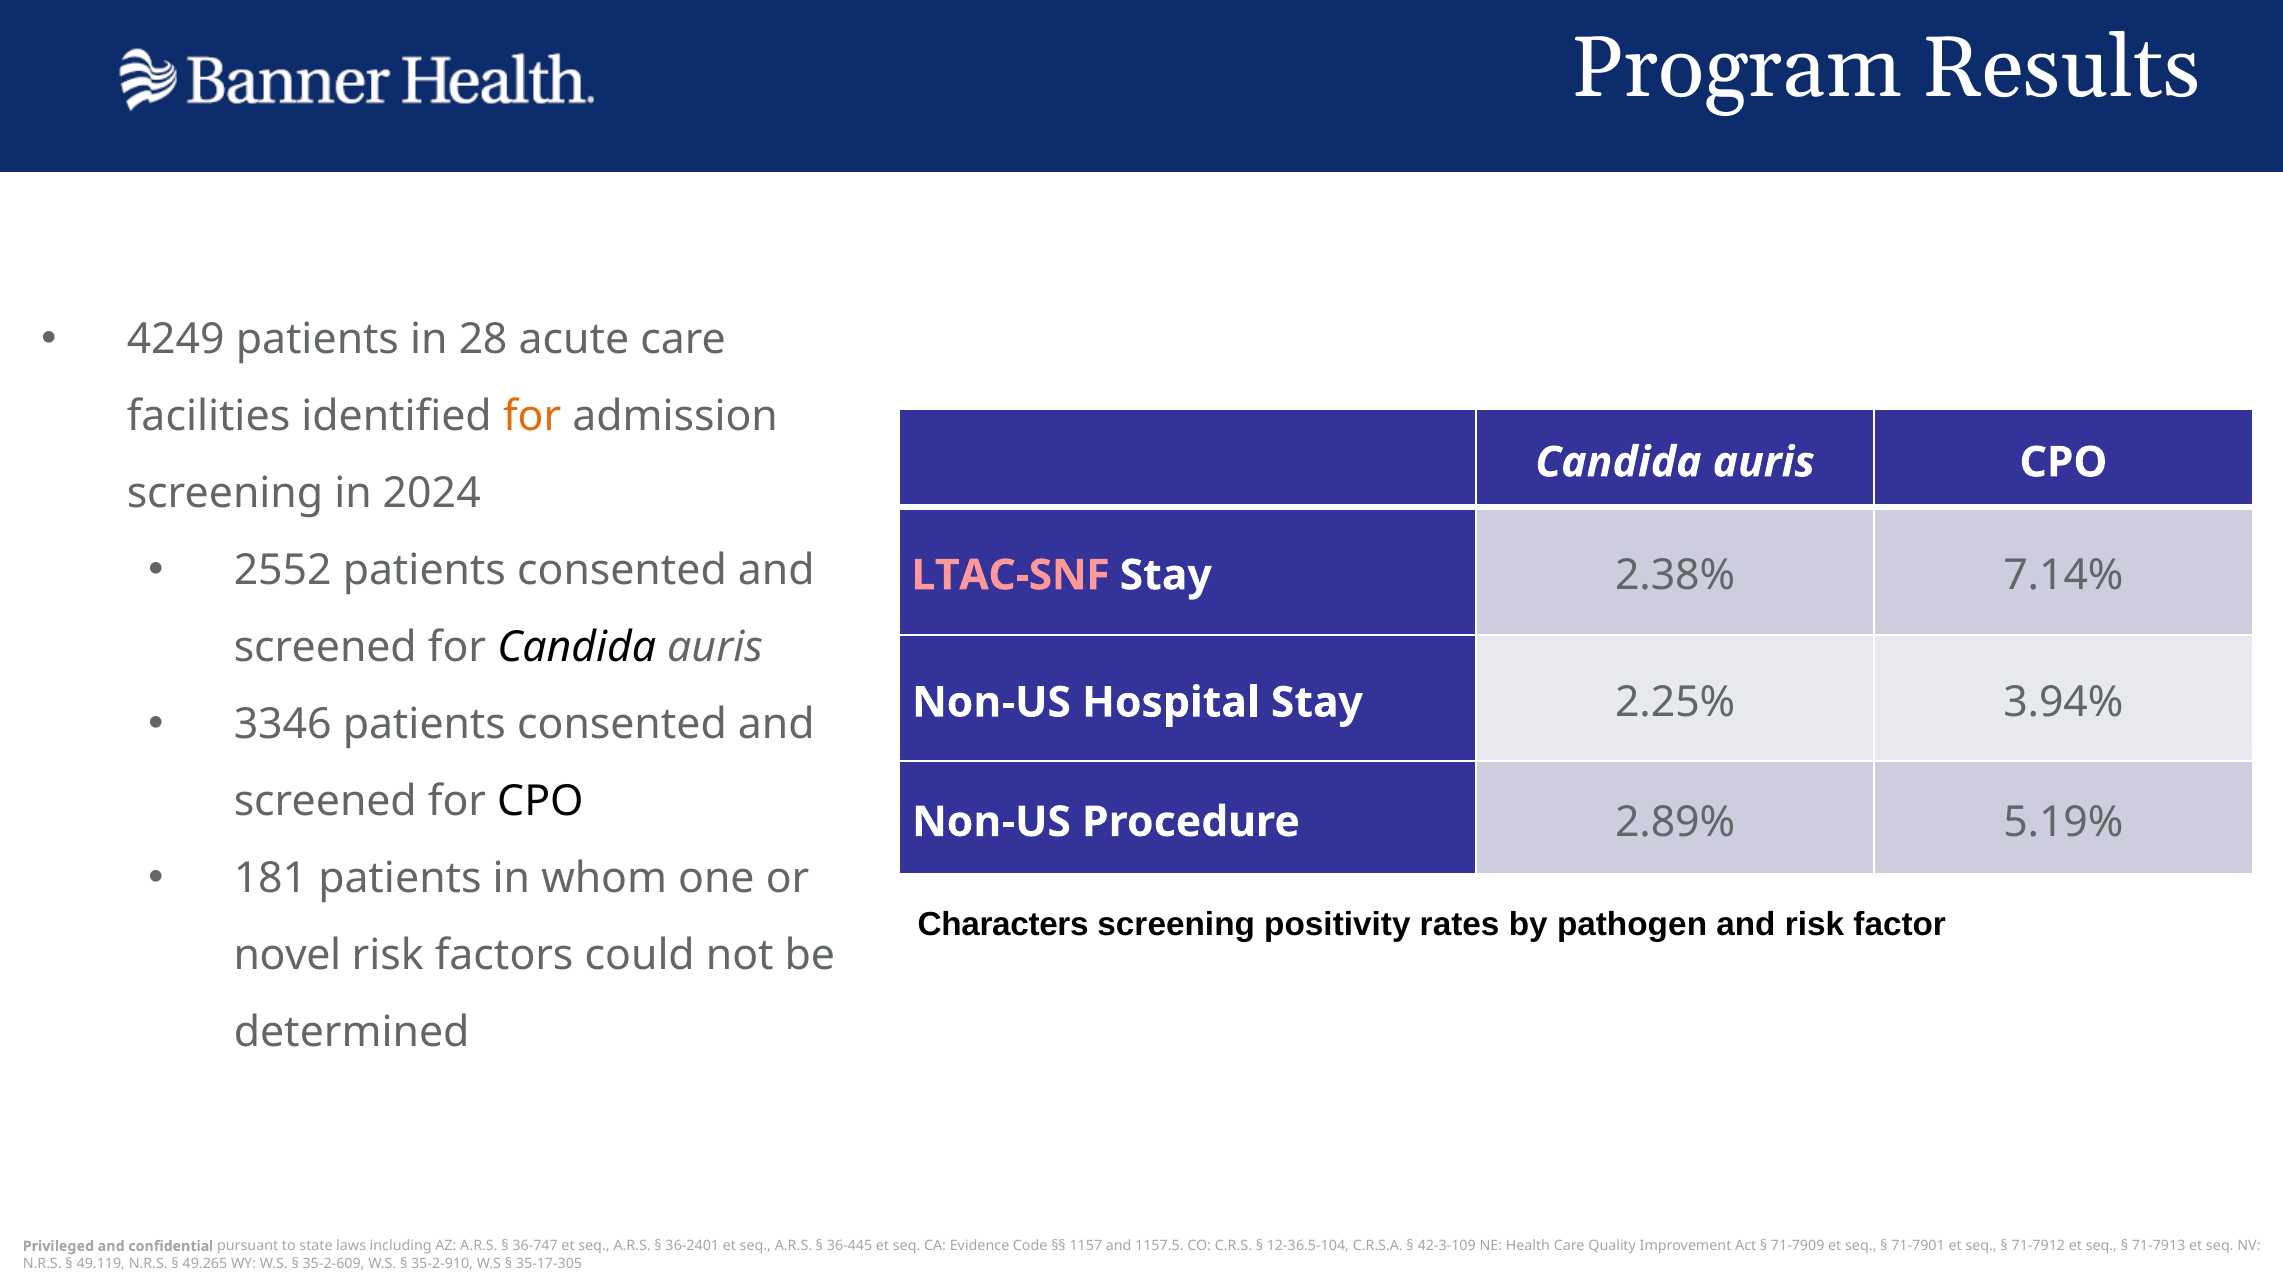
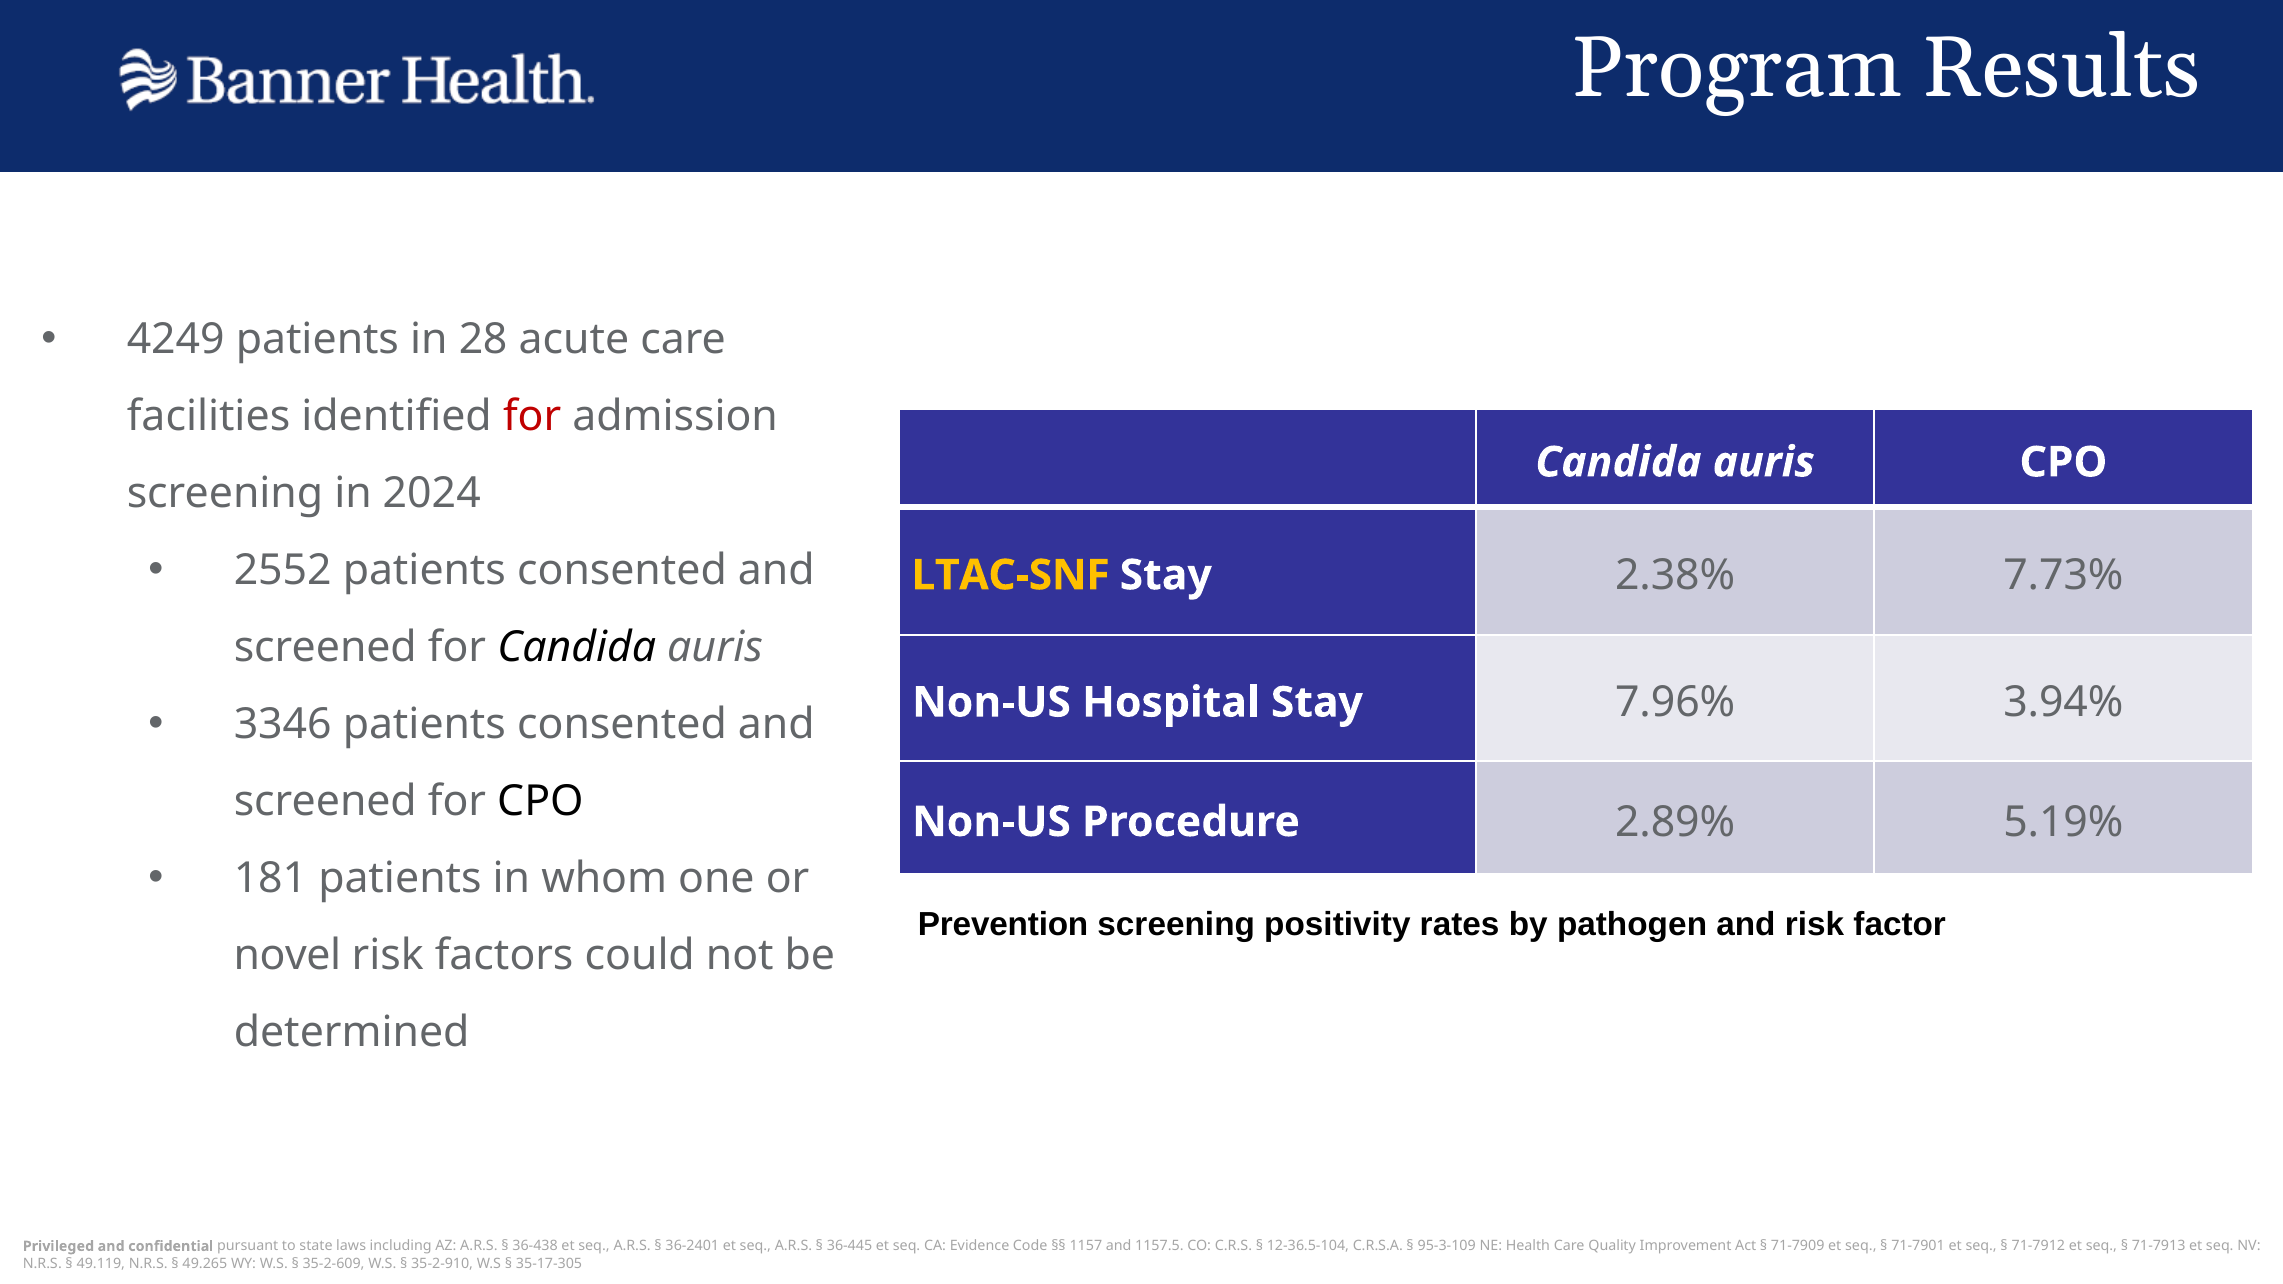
for at (532, 416) colour: orange -> red
LTAC-SNF colour: pink -> yellow
7.14%: 7.14% -> 7.73%
2.25%: 2.25% -> 7.96%
Characters: Characters -> Prevention
36-747: 36-747 -> 36-438
42-3-109: 42-3-109 -> 95-3-109
